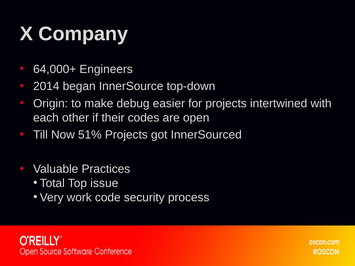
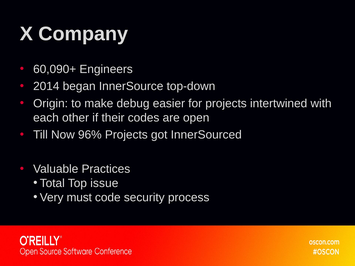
64,000+: 64,000+ -> 60,090+
51%: 51% -> 96%
work: work -> must
